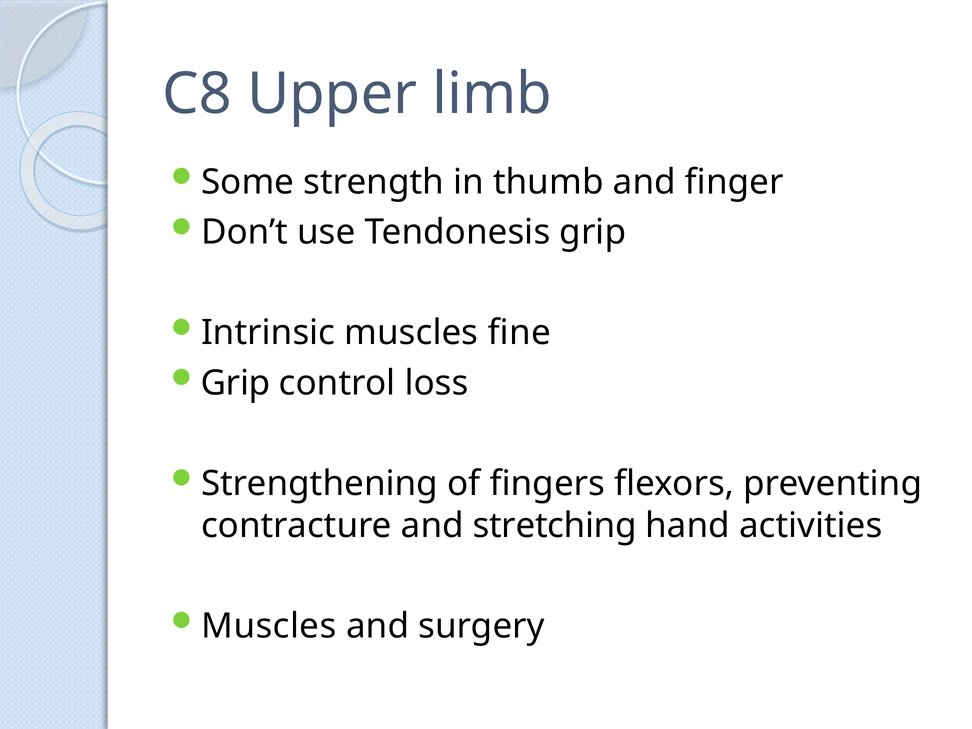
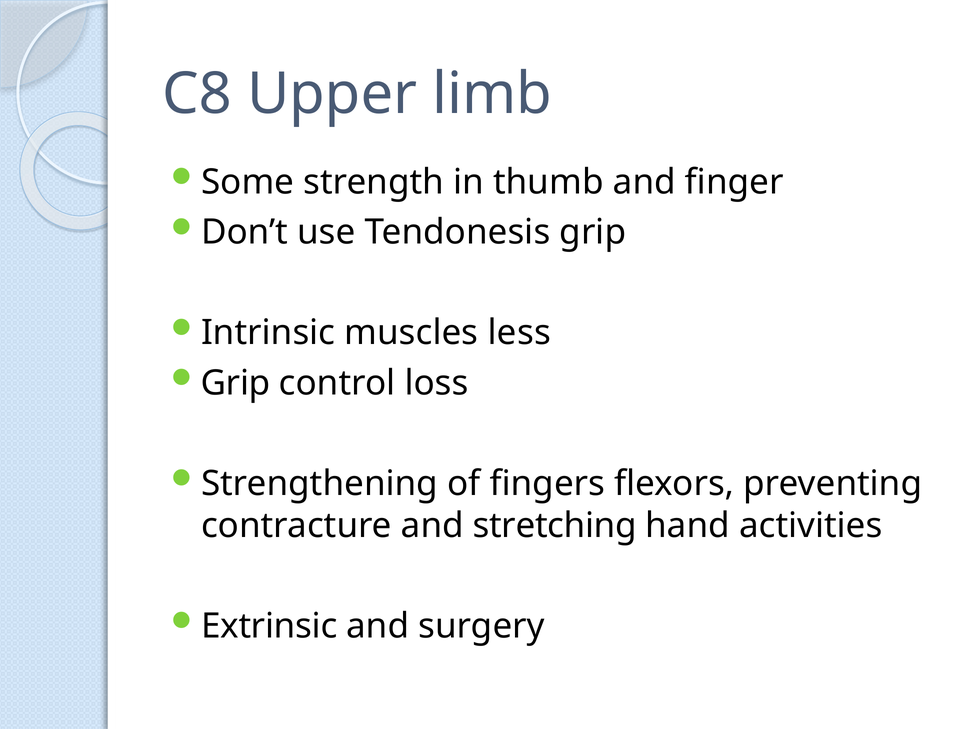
fine: fine -> less
Muscles at (269, 626): Muscles -> Extrinsic
